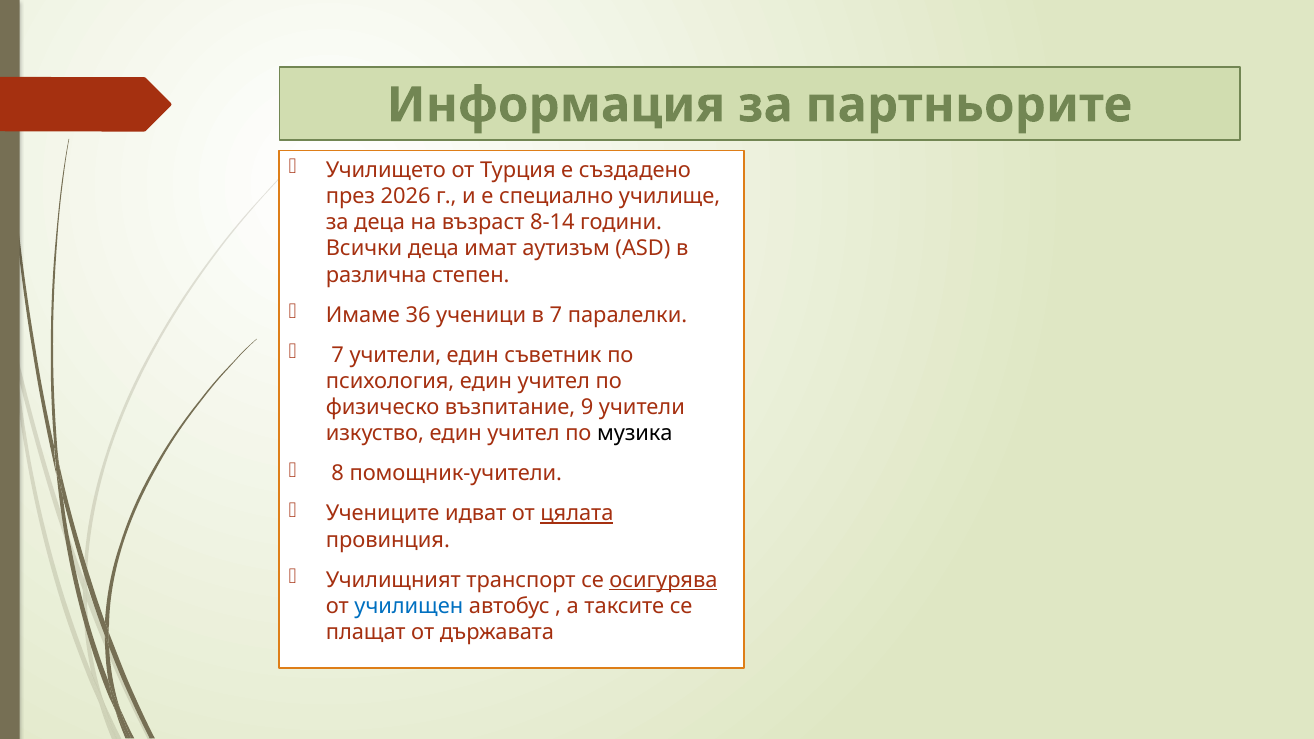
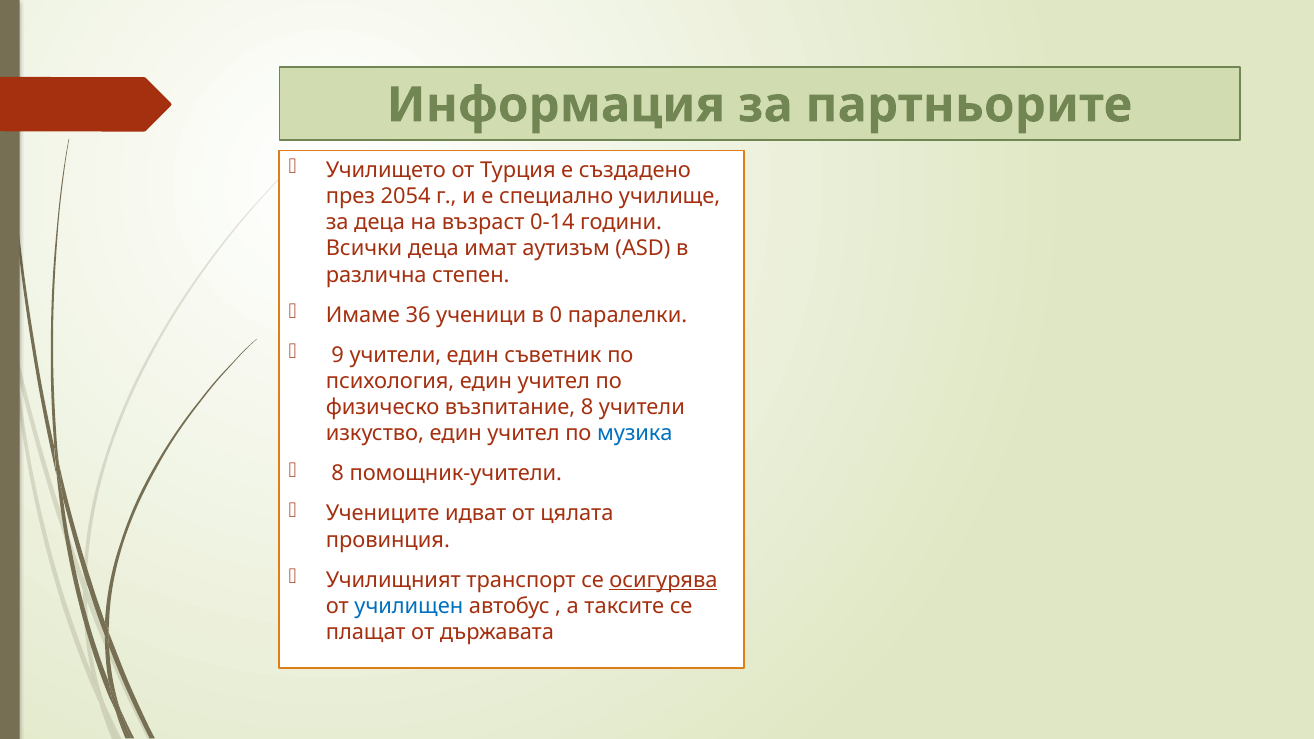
2026: 2026 -> 2054
8-14: 8-14 -> 0-14
в 7: 7 -> 0
7 at (338, 355): 7 -> 9
възпитание 9: 9 -> 8
музика colour: black -> blue
цялата underline: present -> none
